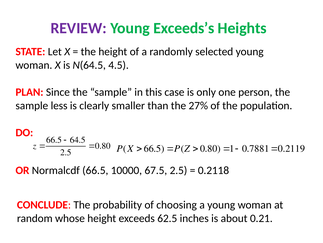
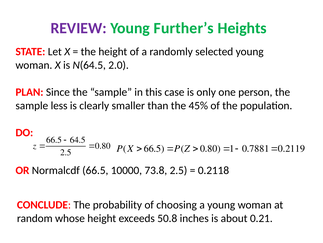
Exceeds’s: Exceeds’s -> Further’s
4.5: 4.5 -> 2.0
27%: 27% -> 45%
67.5: 67.5 -> 73.8
62.5: 62.5 -> 50.8
